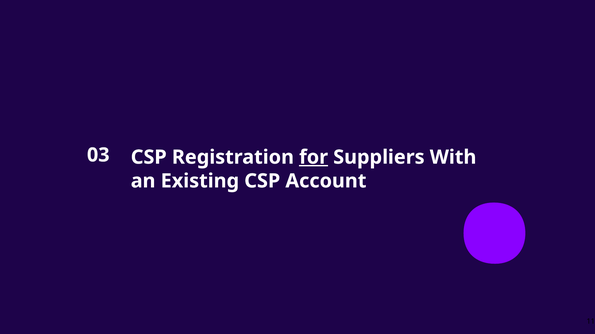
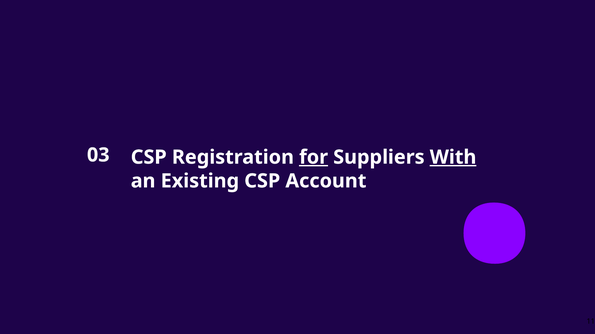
With underline: none -> present
